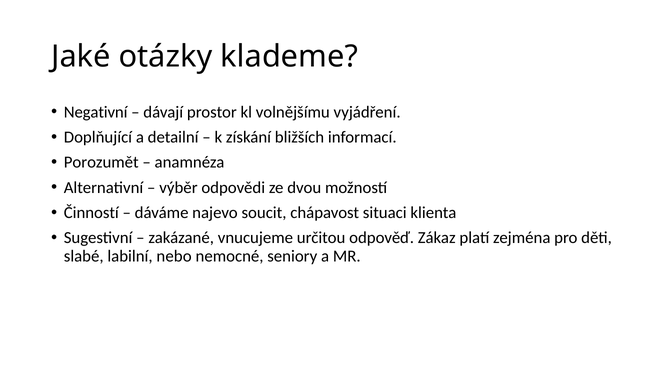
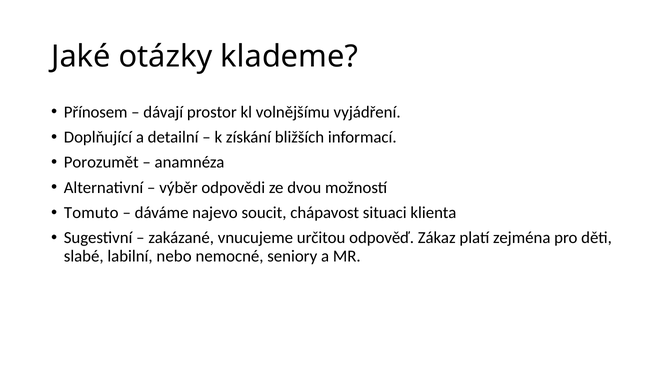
Negativní: Negativní -> Přínosem
Činností: Činností -> Tomuto
